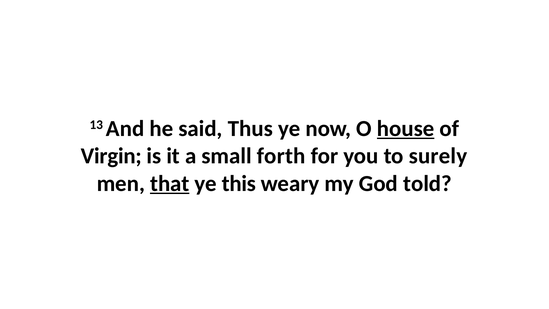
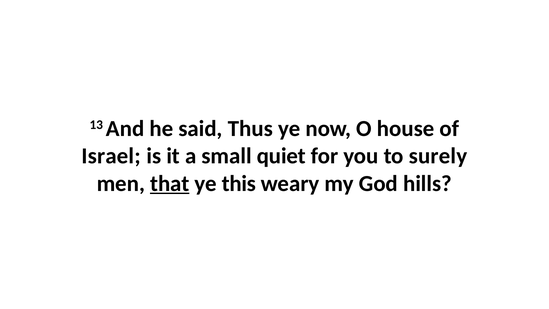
house underline: present -> none
Virgin: Virgin -> Israel
forth: forth -> quiet
told: told -> hills
